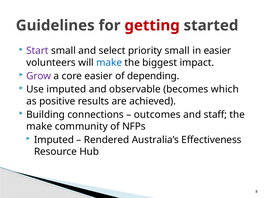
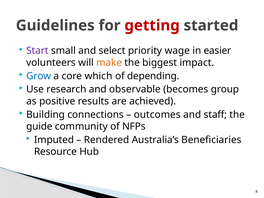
priority small: small -> wage
make at (109, 63) colour: blue -> orange
Grow colour: purple -> blue
core easier: easier -> which
Use imputed: imputed -> research
which: which -> group
make at (39, 126): make -> guide
Effectiveness: Effectiveness -> Beneficiaries
